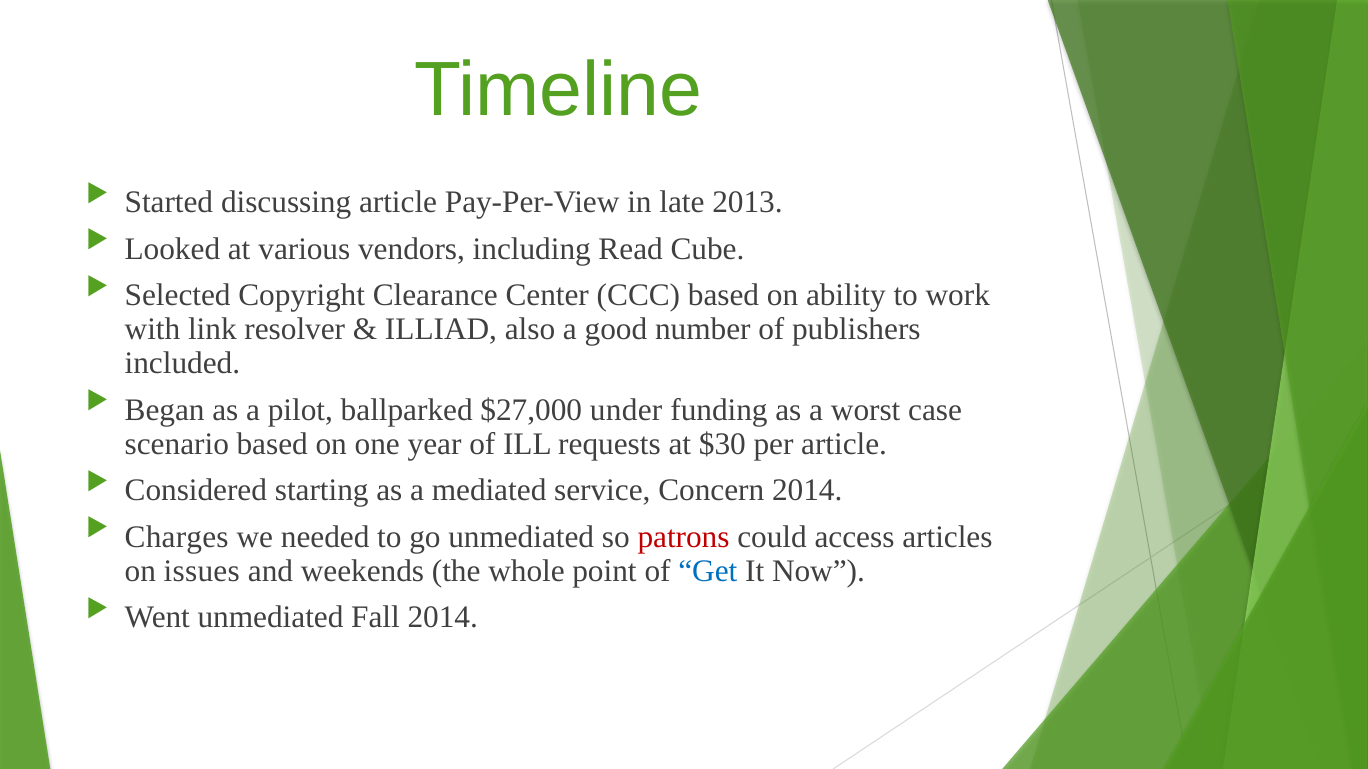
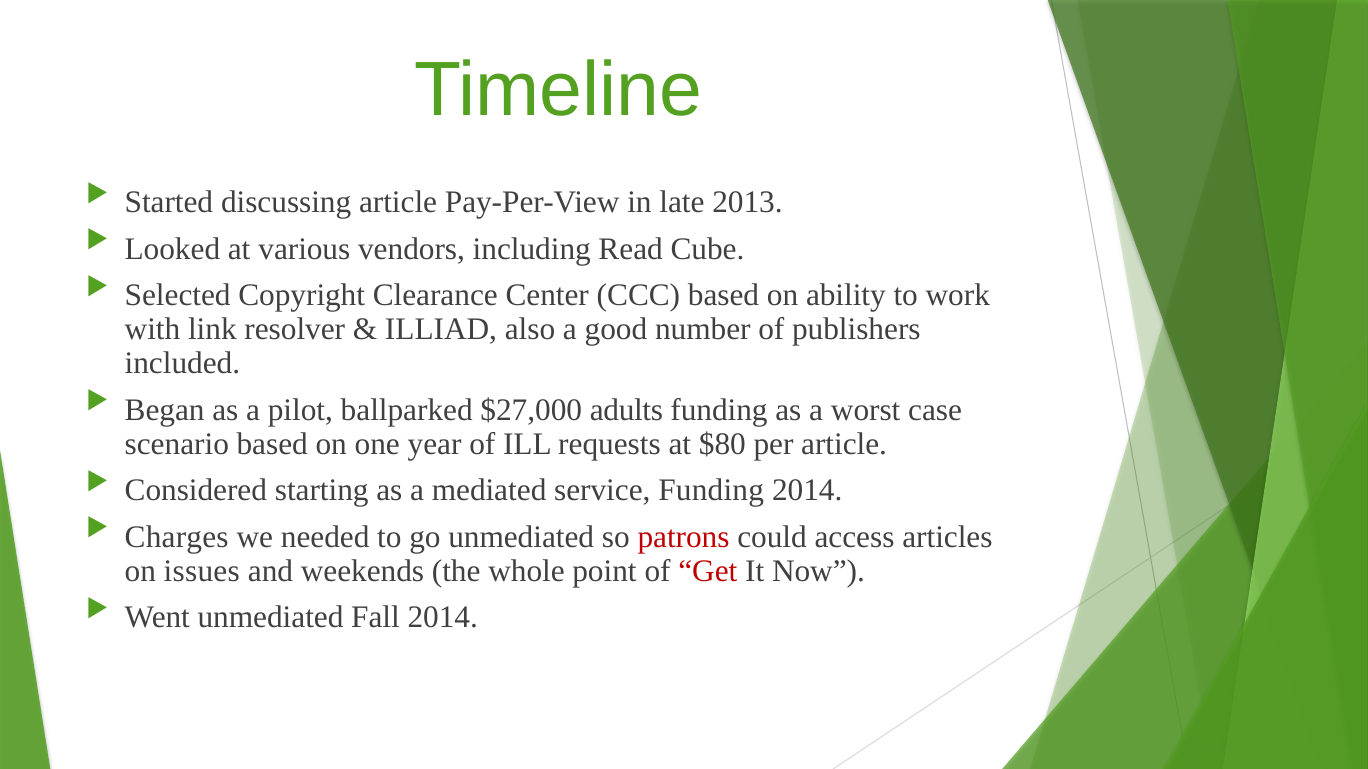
under: under -> adults
$30: $30 -> $80
service Concern: Concern -> Funding
Get colour: blue -> red
